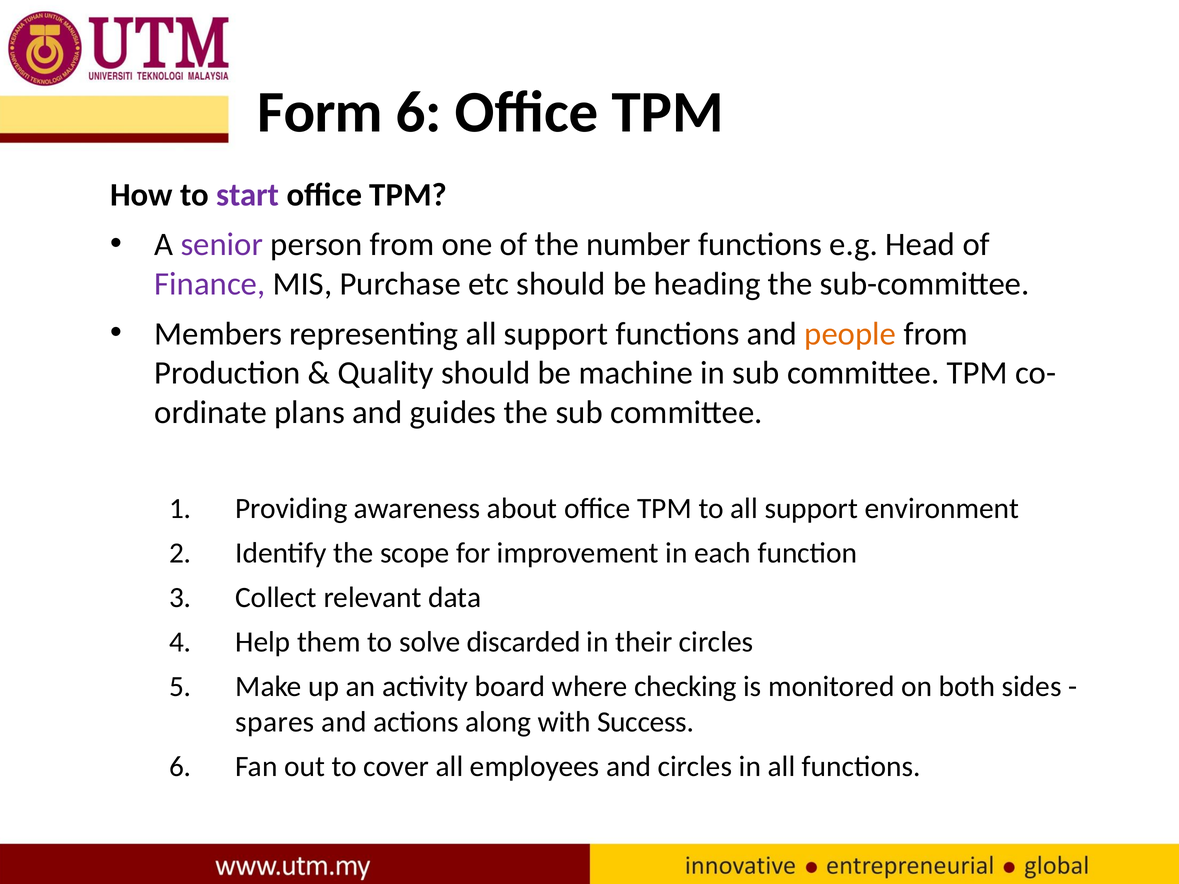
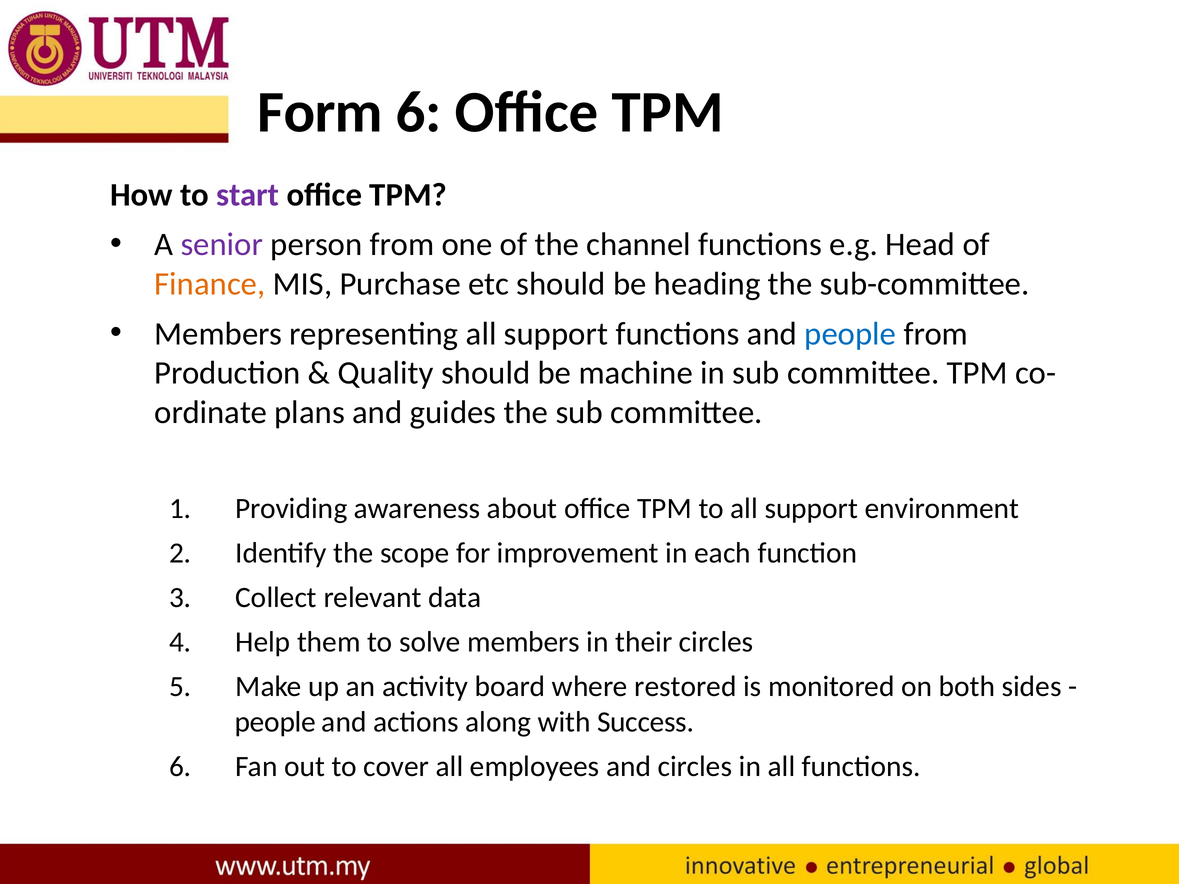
number: number -> channel
Finance colour: purple -> orange
people at (850, 334) colour: orange -> blue
solve discarded: discarded -> members
checking: checking -> restored
spares at (275, 722): spares -> people
